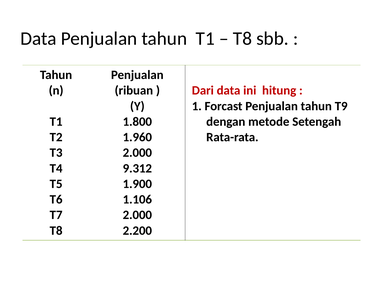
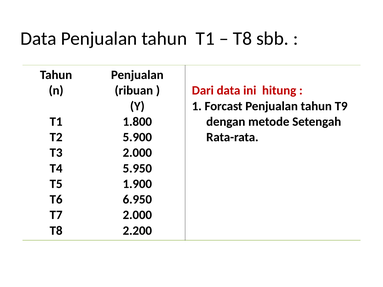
1.960: 1.960 -> 5.900
9.312: 9.312 -> 5.950
1.106: 1.106 -> 6.950
